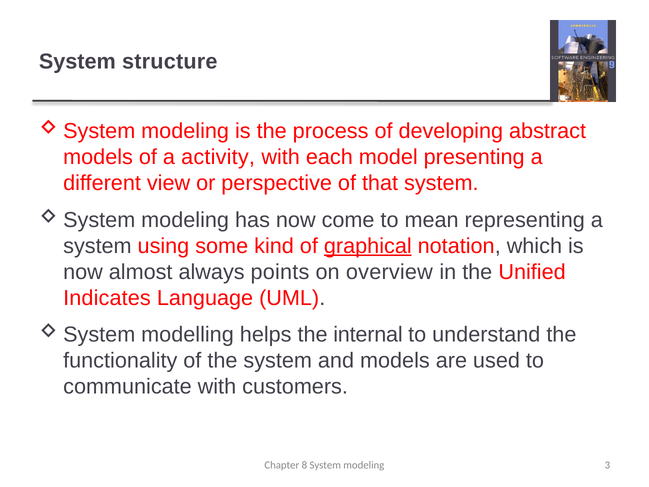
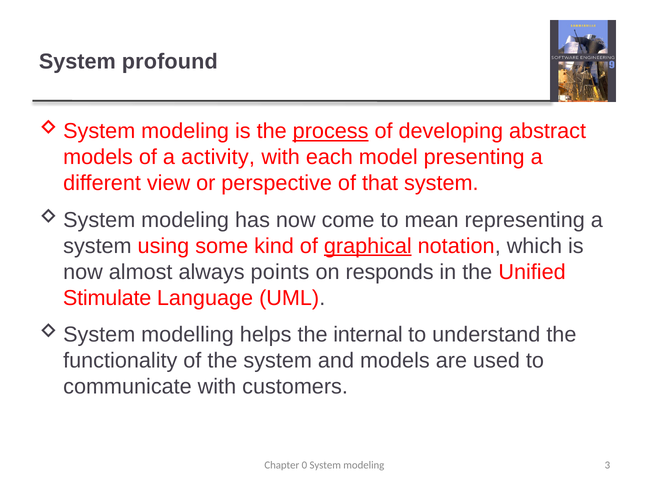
structure: structure -> profound
process underline: none -> present
overview: overview -> responds
Indicates: Indicates -> Stimulate
8: 8 -> 0
